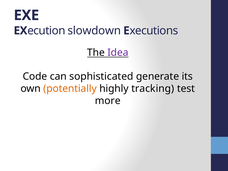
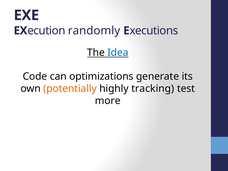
slowdown: slowdown -> randomly
Idea colour: purple -> blue
sophisticated: sophisticated -> optimizations
